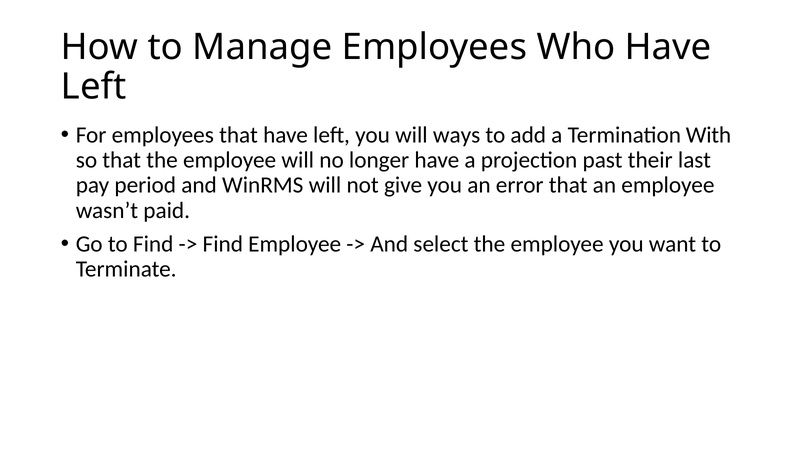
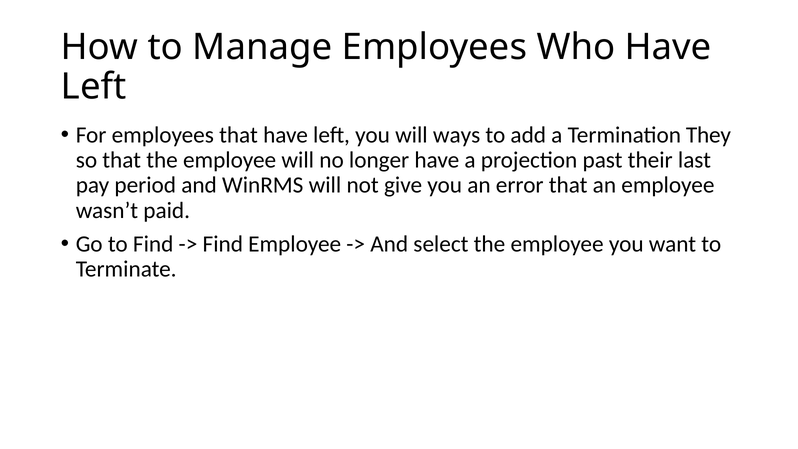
With: With -> They
